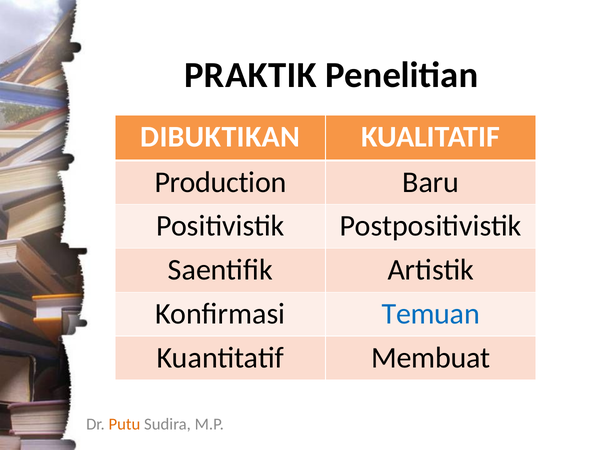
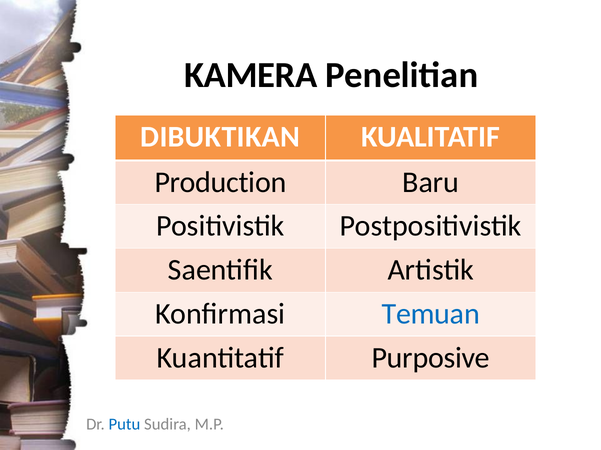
PRAKTIK: PRAKTIK -> KAMERA
Membuat: Membuat -> Purposive
Putu colour: orange -> blue
